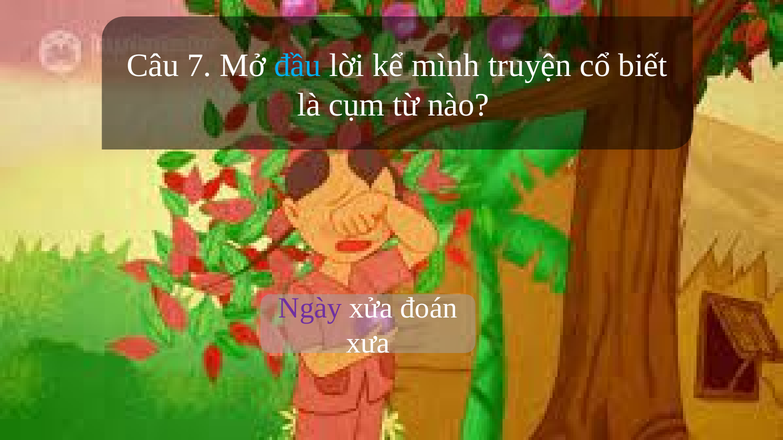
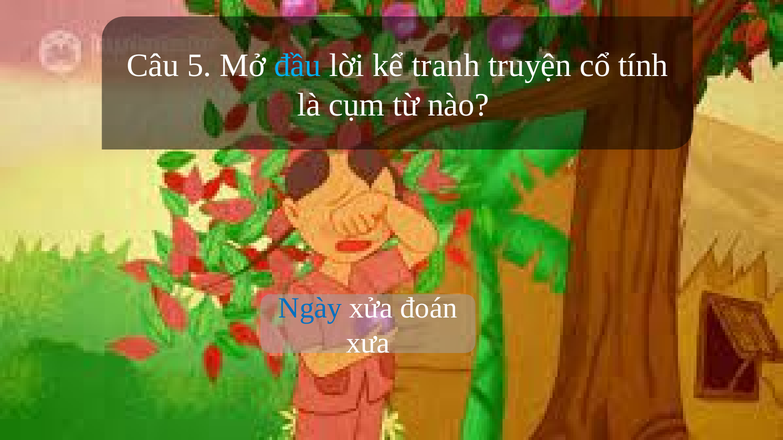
7: 7 -> 5
mình: mình -> tranh
biết: biết -> tính
Ngày colour: purple -> blue
